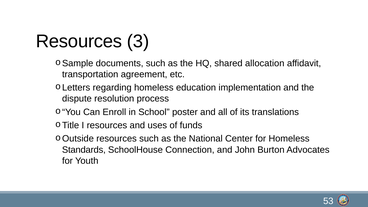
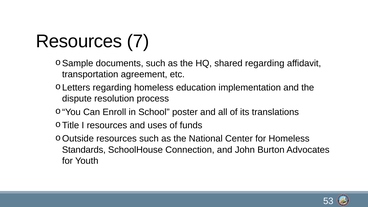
3: 3 -> 7
shared allocation: allocation -> regarding
